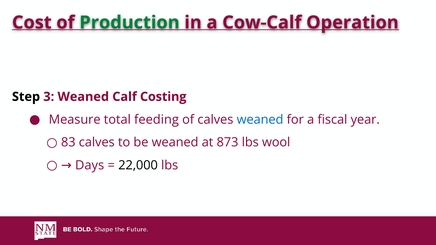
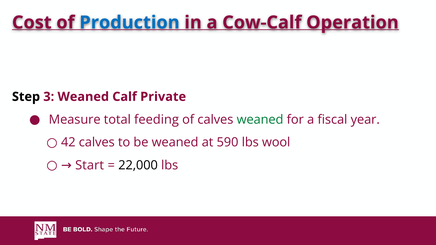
Production colour: green -> blue
Costing: Costing -> Private
weaned at (260, 120) colour: blue -> green
83: 83 -> 42
873: 873 -> 590
Days: Days -> Start
